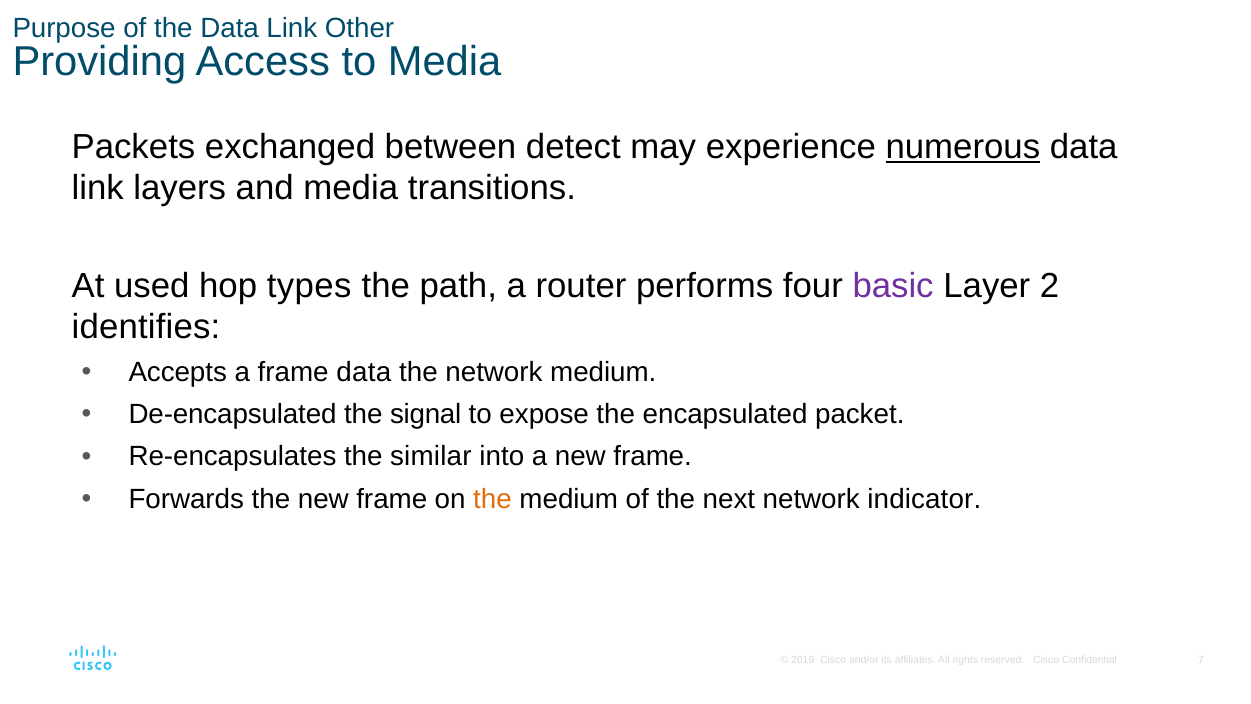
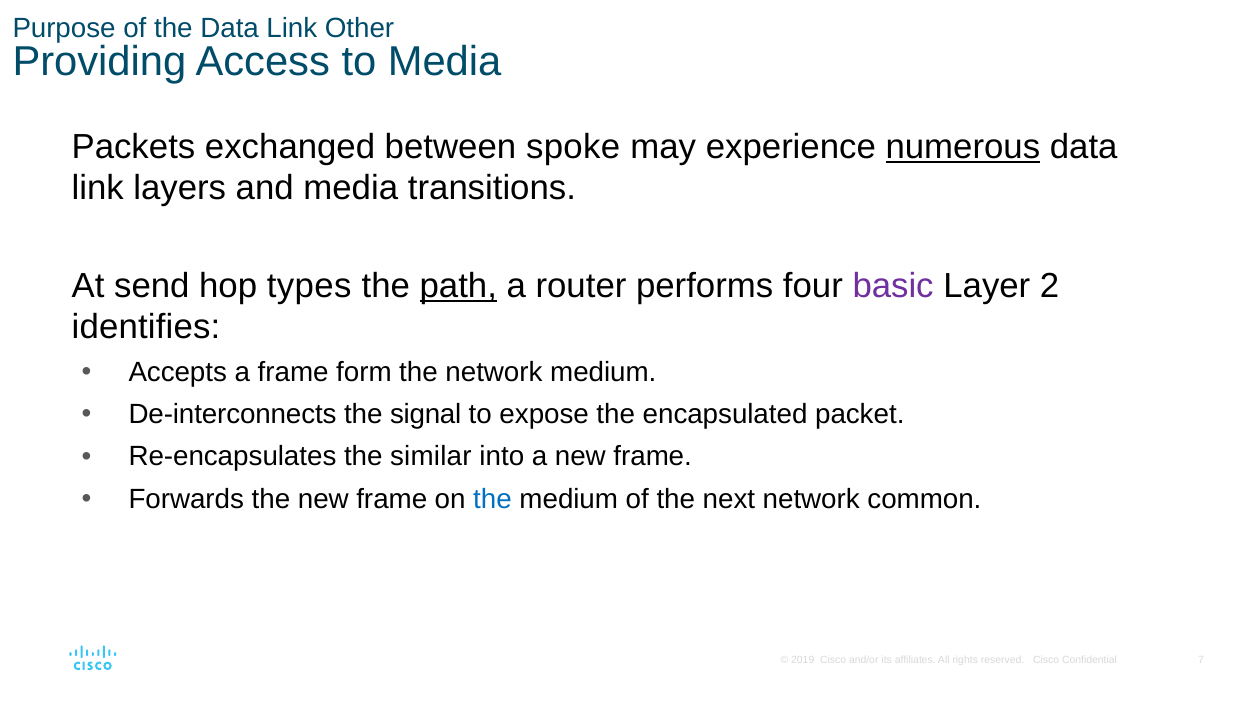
detect: detect -> spoke
used: used -> send
path underline: none -> present
frame data: data -> form
De-encapsulated: De-encapsulated -> De-interconnects
the at (493, 499) colour: orange -> blue
indicator: indicator -> common
